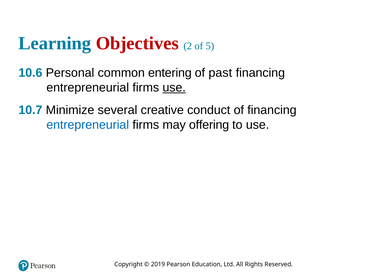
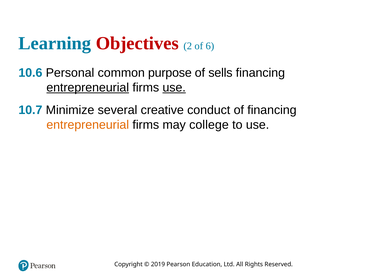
5: 5 -> 6
entering: entering -> purpose
past: past -> sells
entrepreneurial at (88, 88) underline: none -> present
entrepreneurial at (88, 125) colour: blue -> orange
offering: offering -> college
